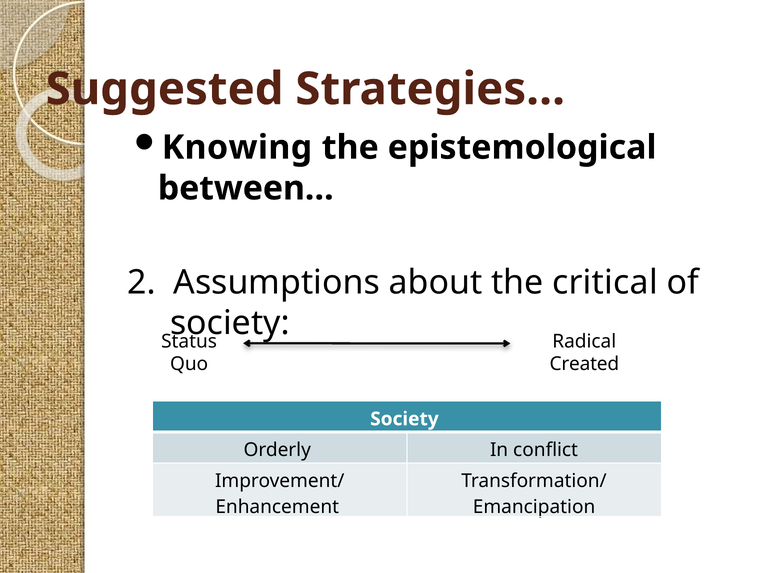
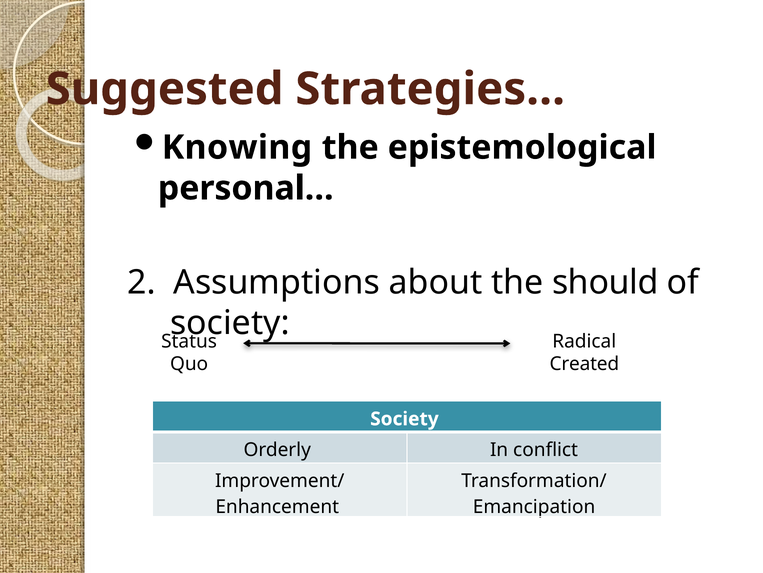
between…: between… -> personal…
critical: critical -> should
